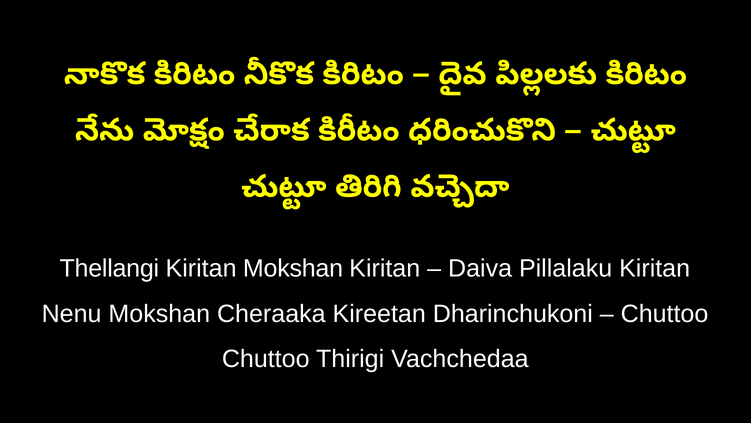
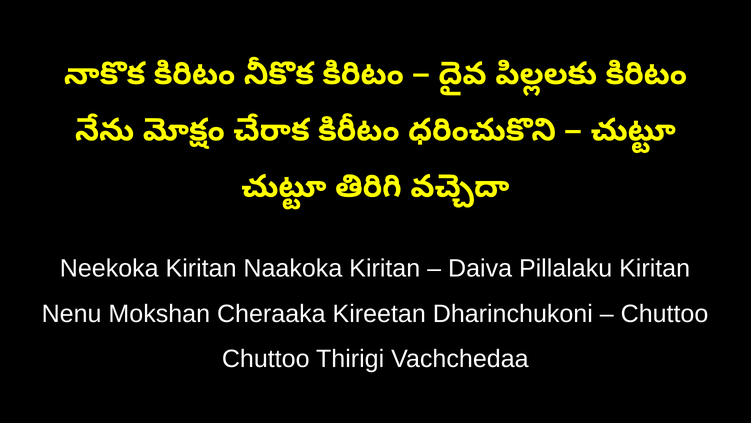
Thellangi: Thellangi -> Neekoka
Kiritan Mokshan: Mokshan -> Naakoka
